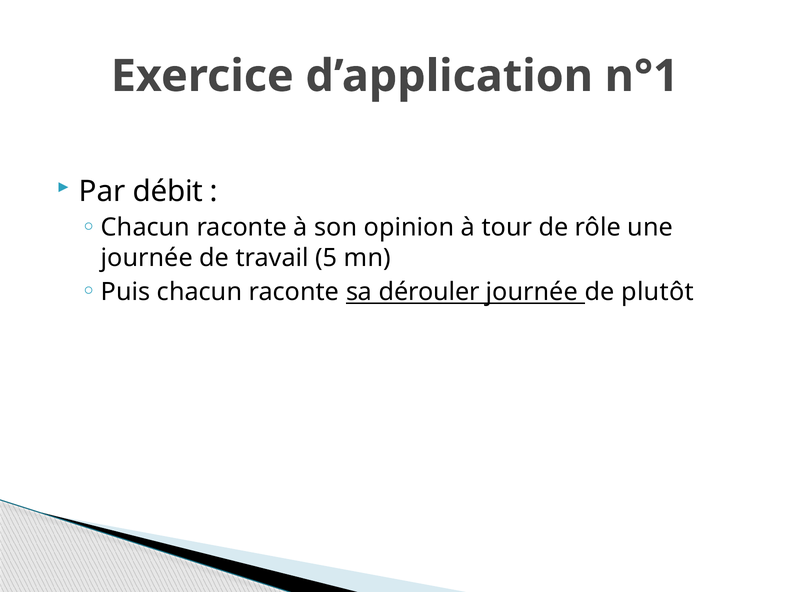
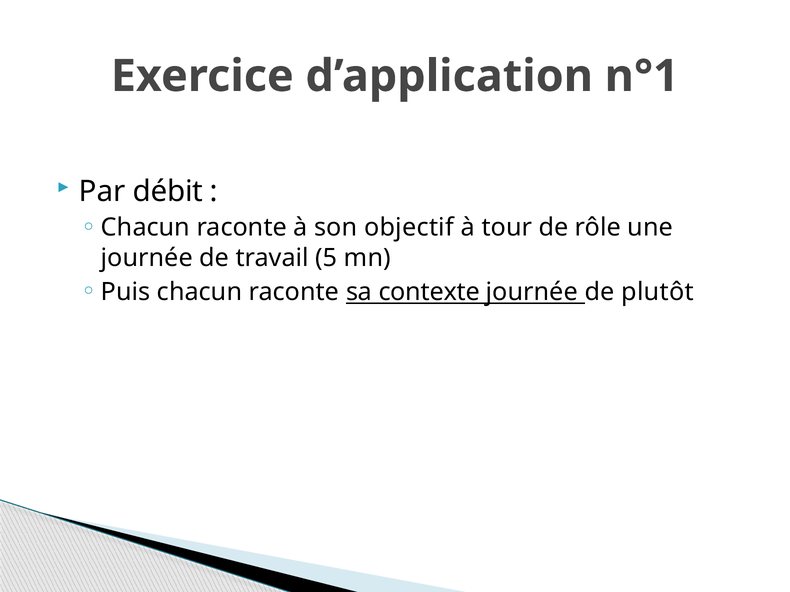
opinion: opinion -> objectif
dérouler: dérouler -> contexte
